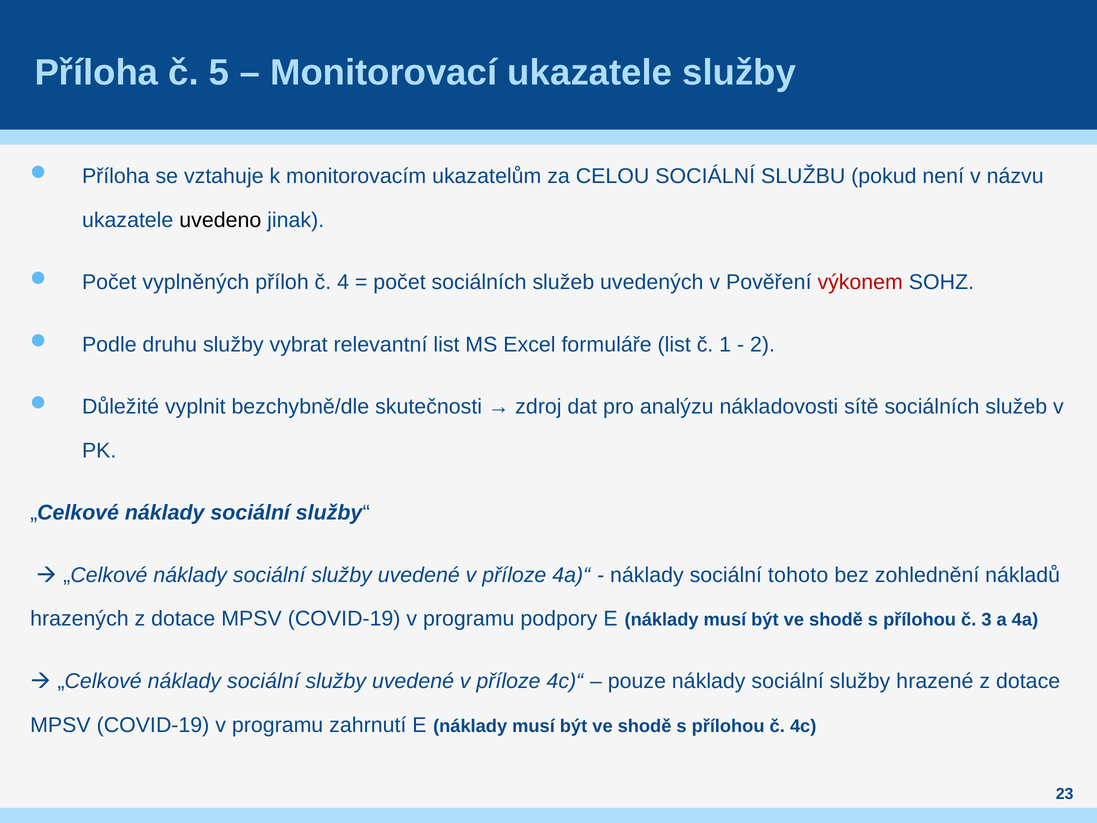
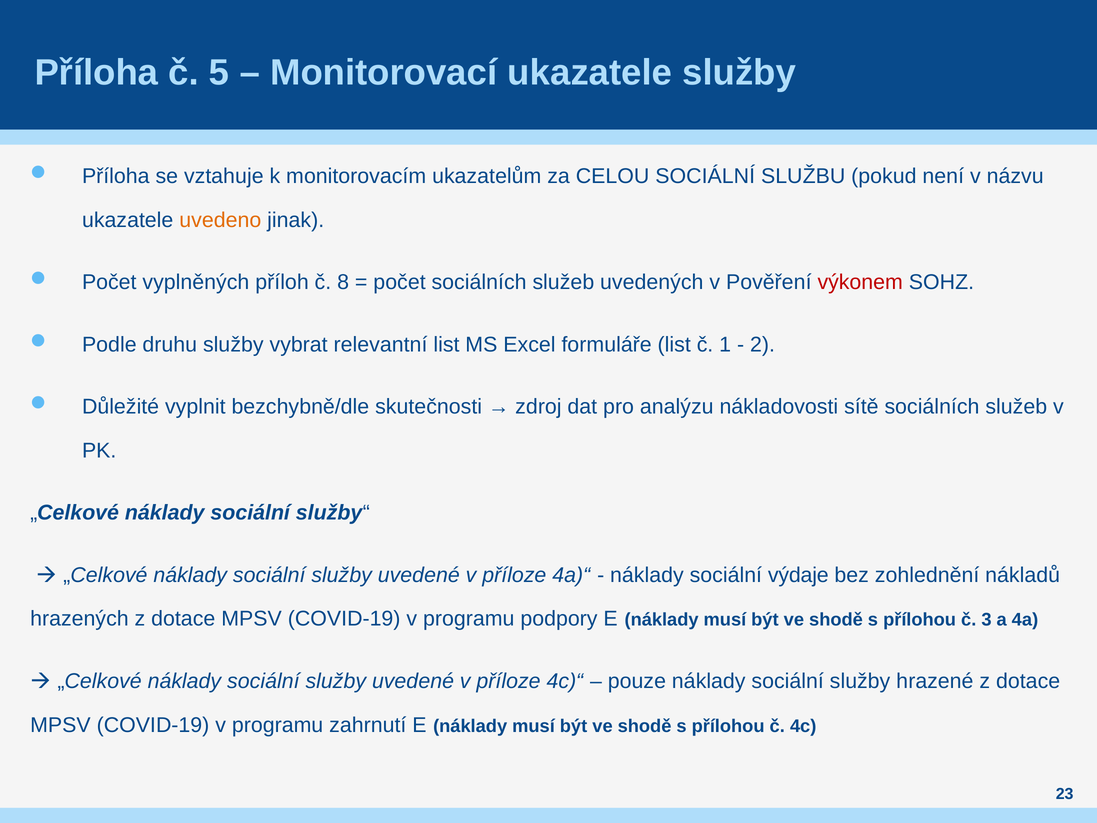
uvedeno colour: black -> orange
4: 4 -> 8
tohoto: tohoto -> výdaje
